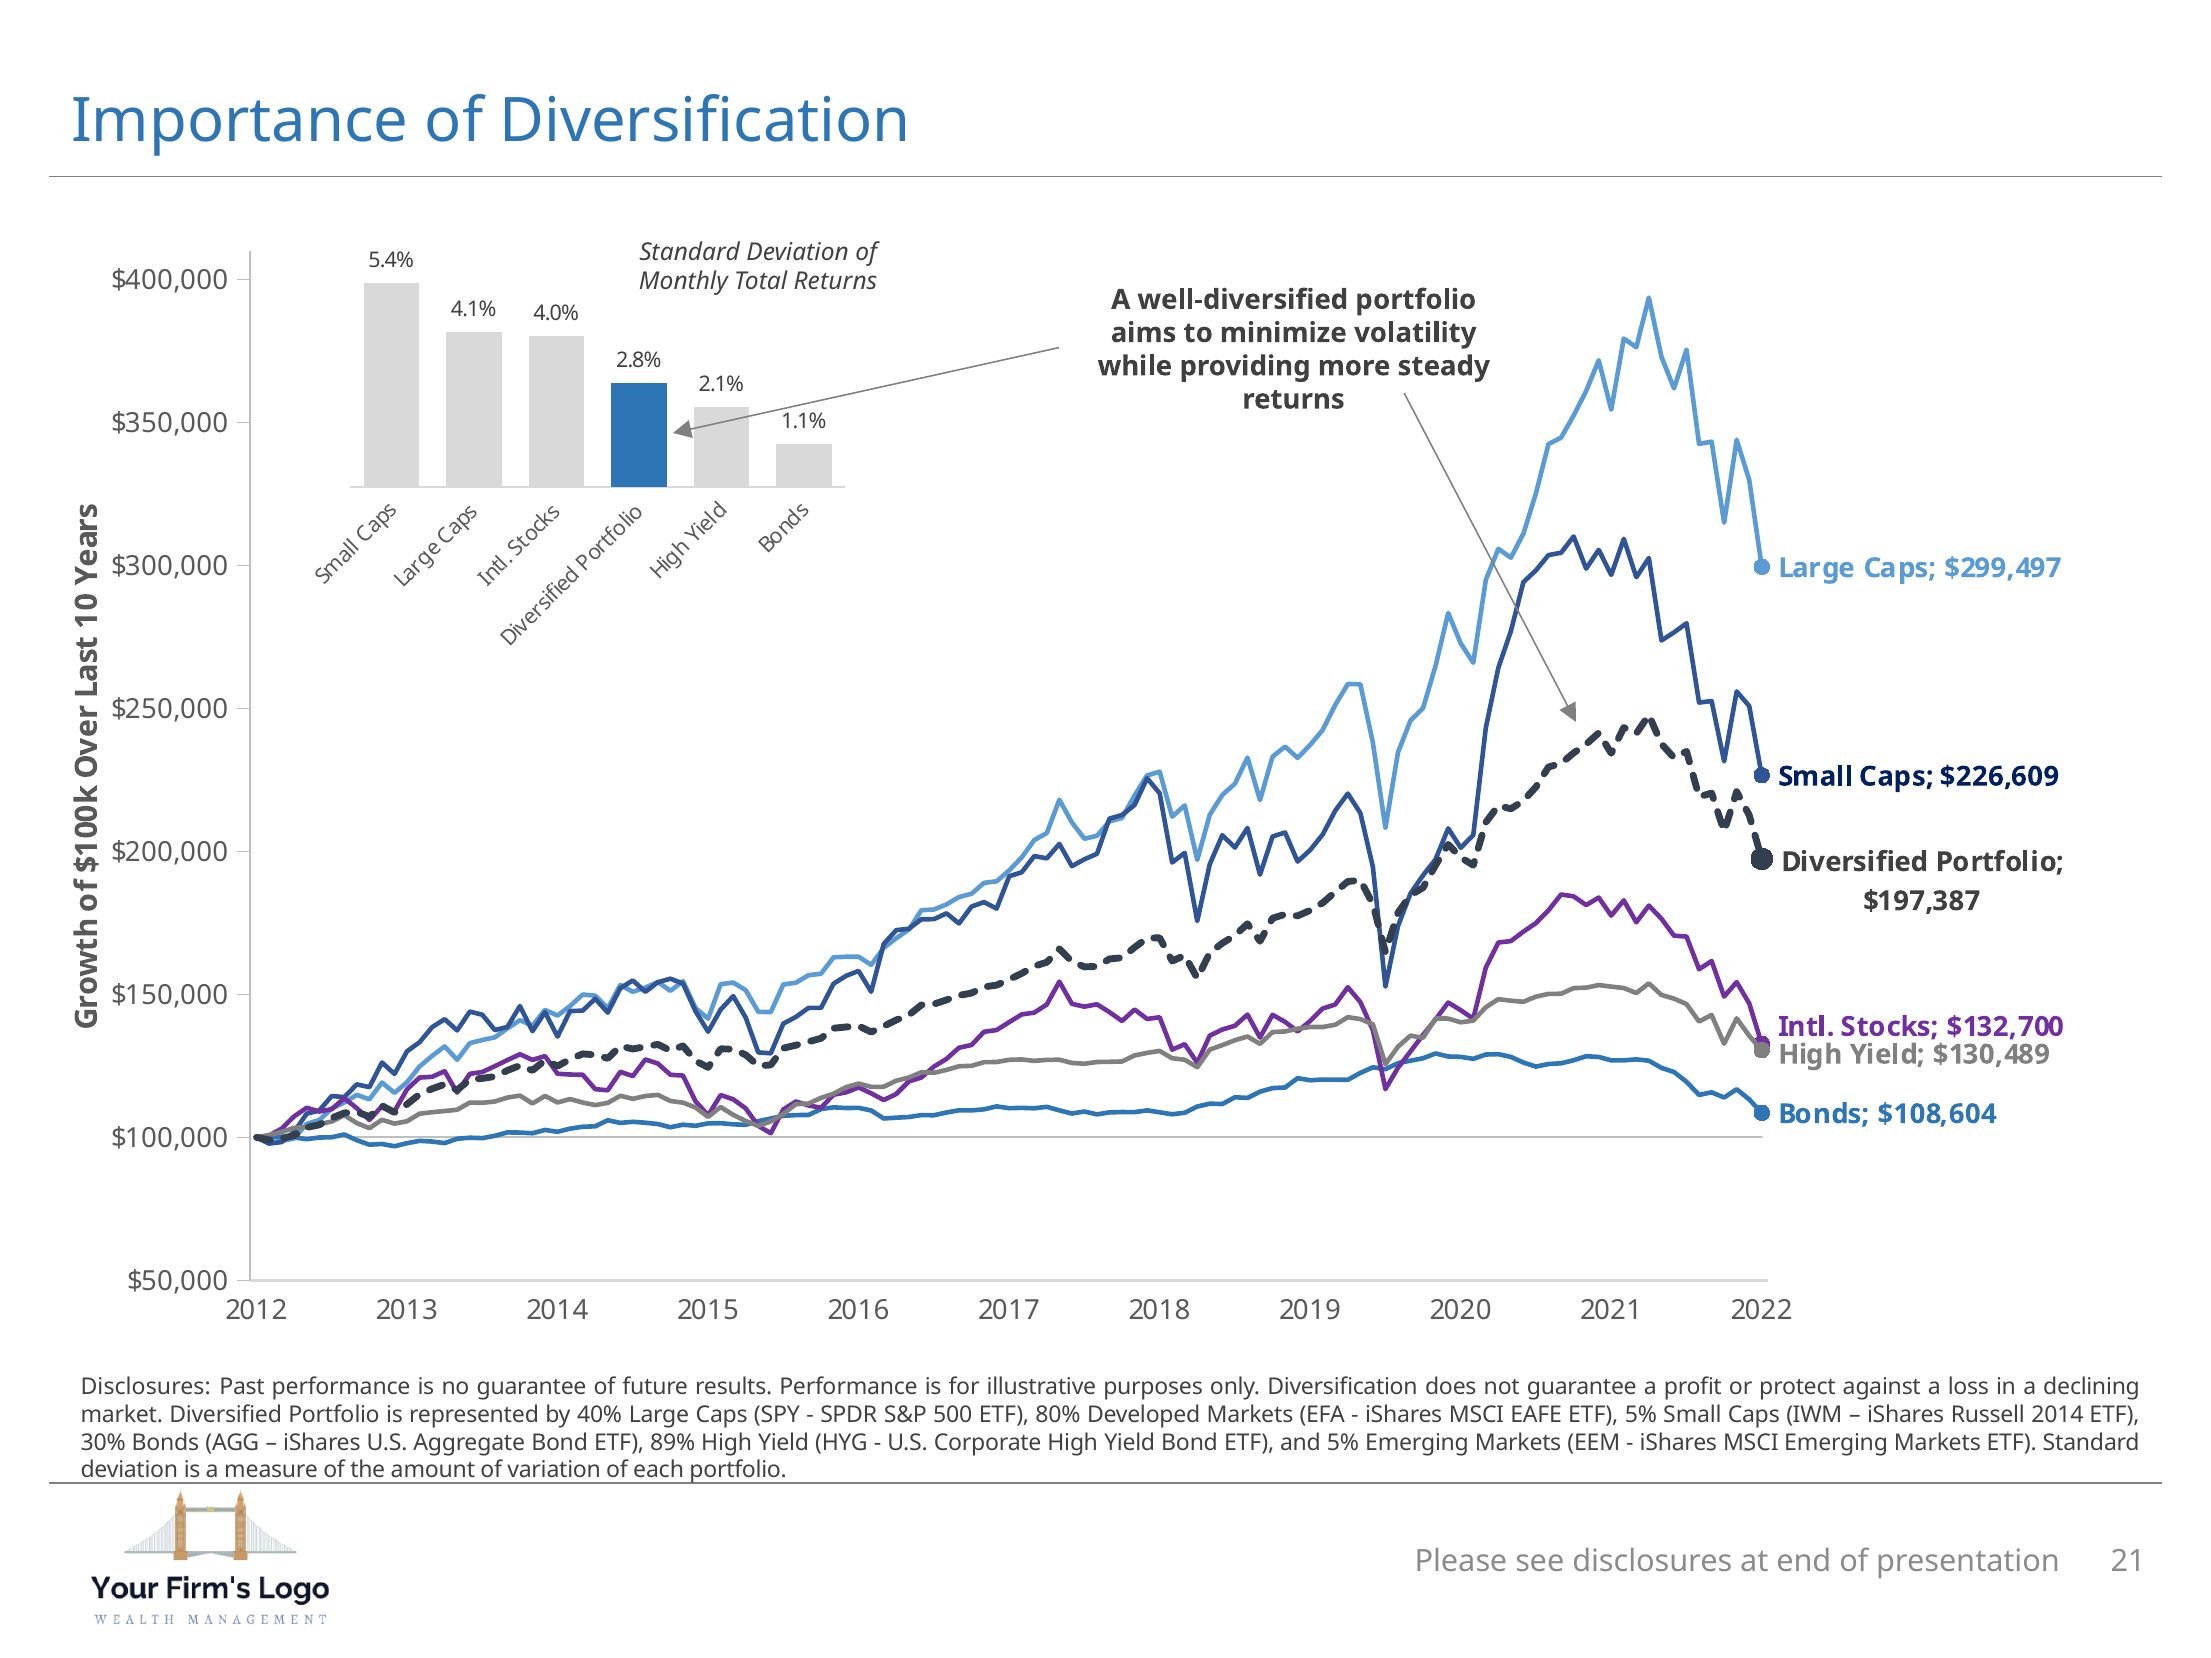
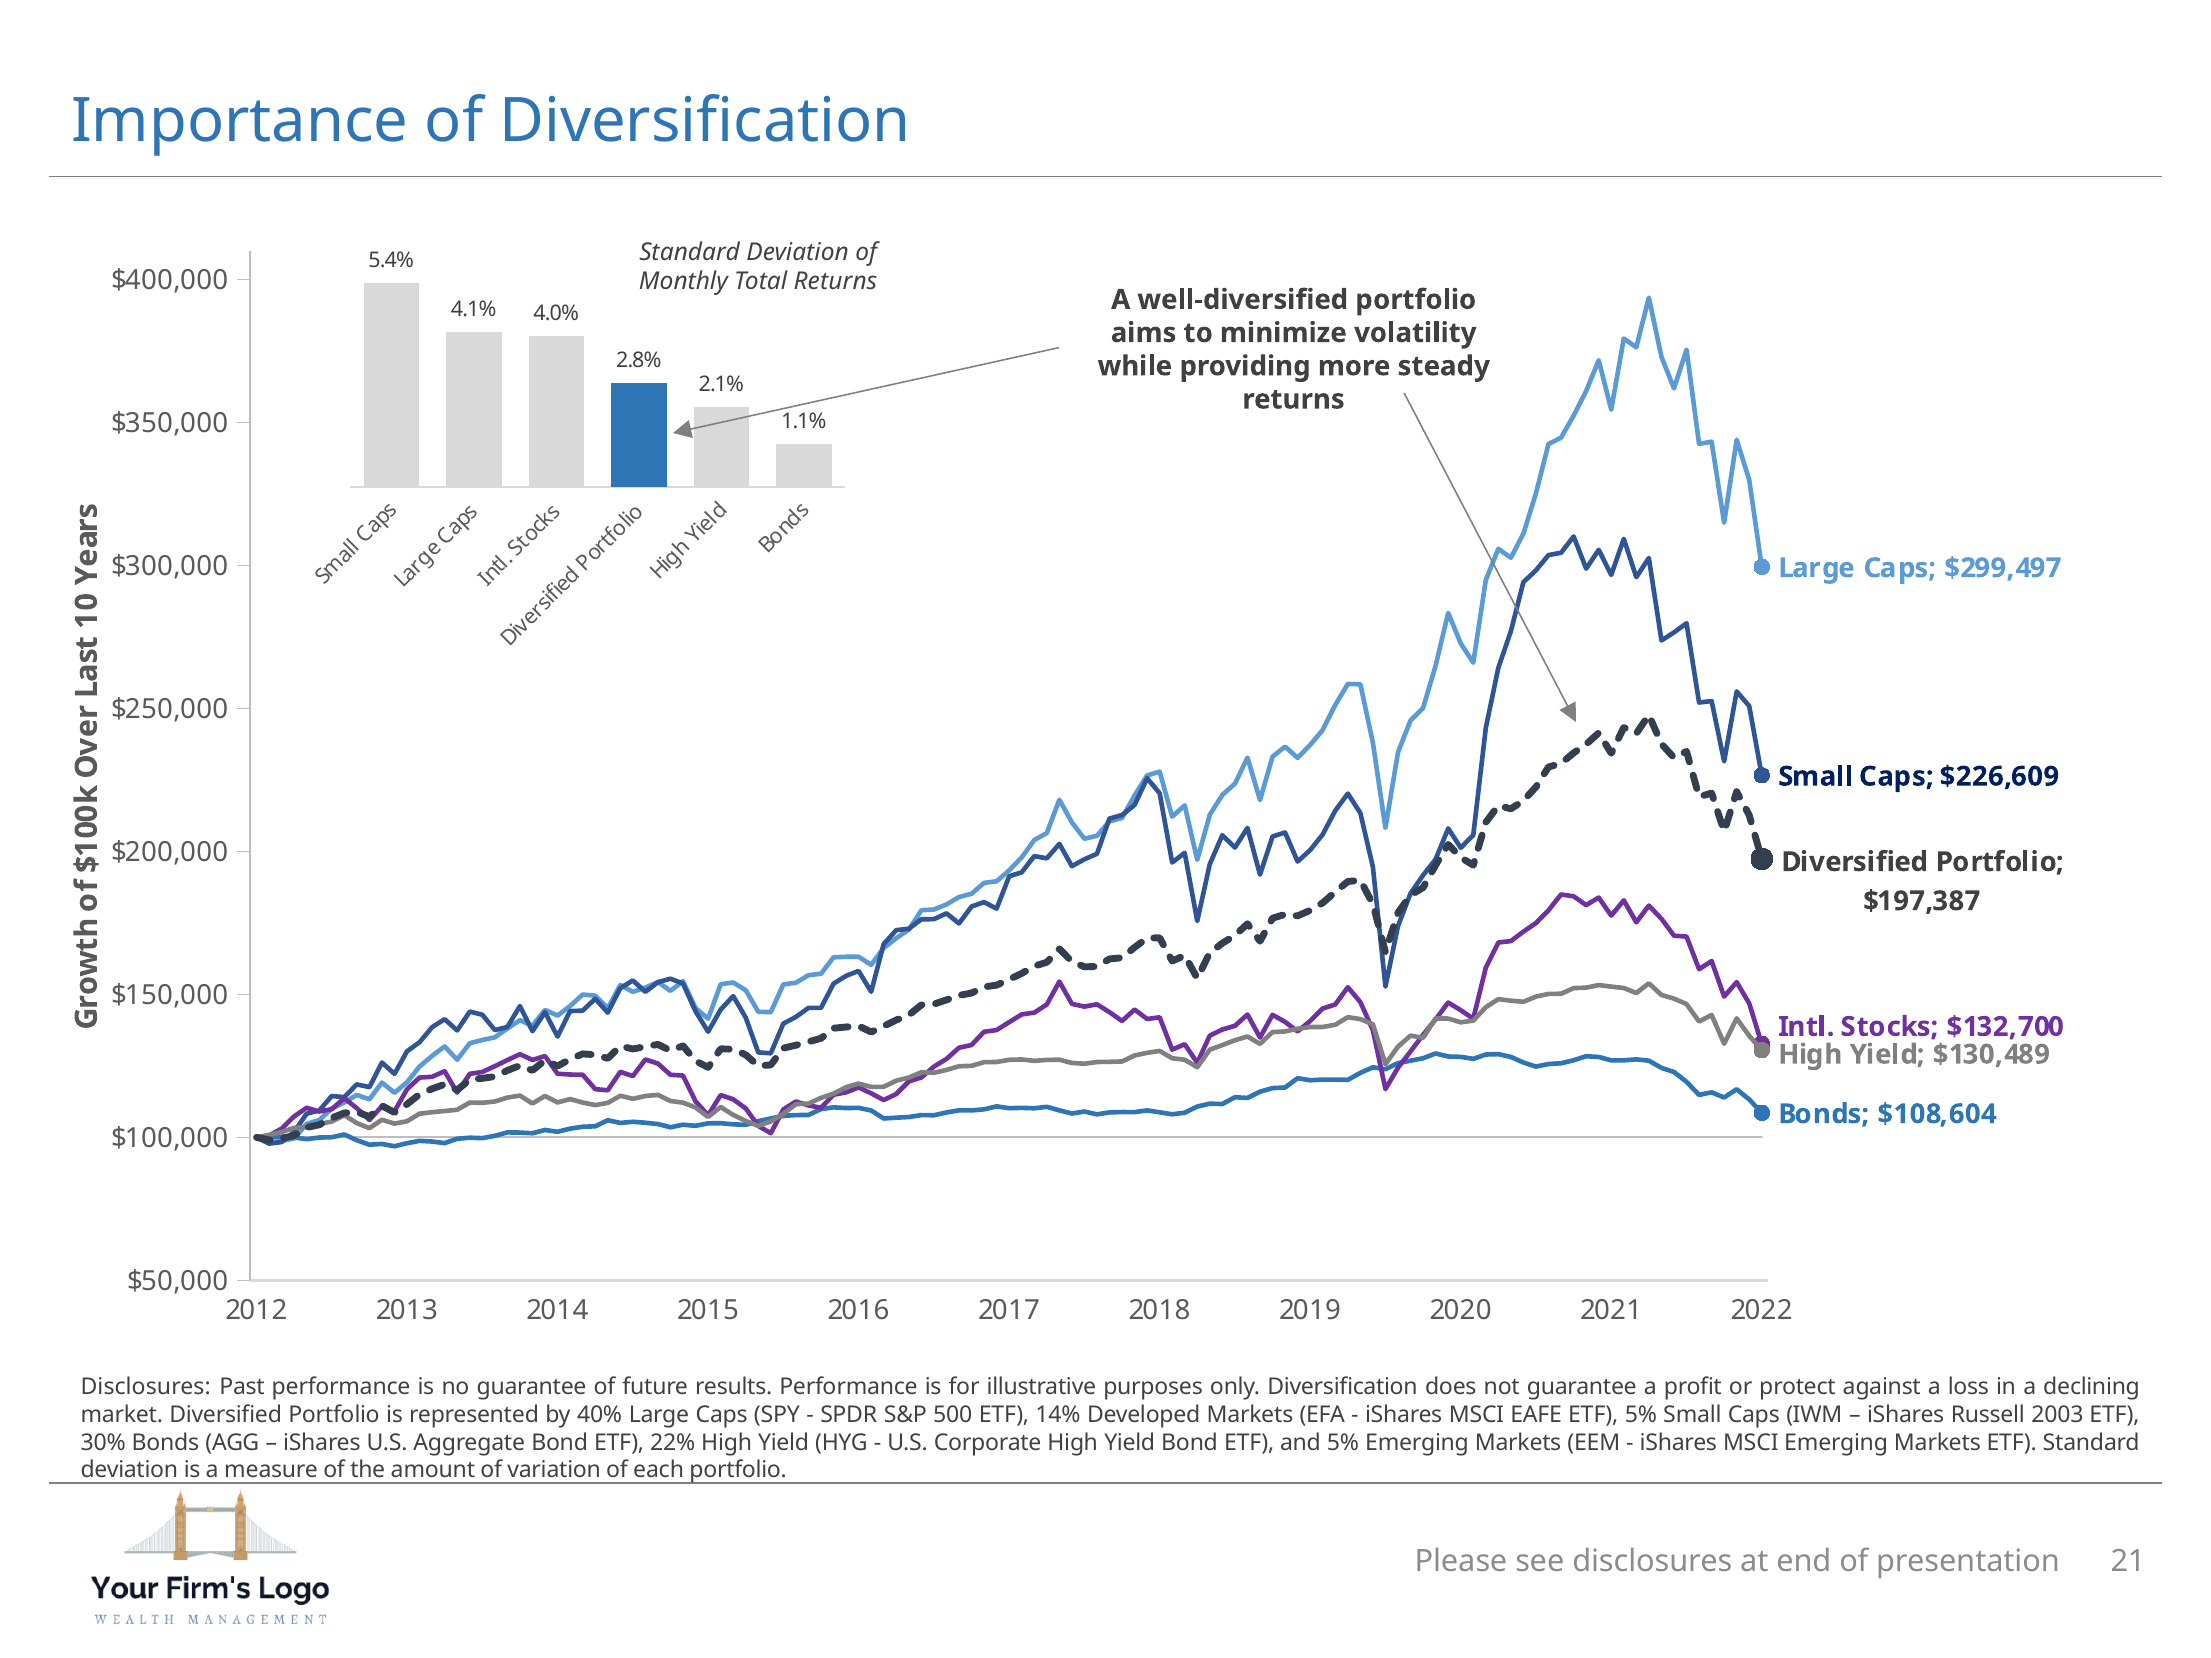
80%: 80% -> 14%
Russell 2014: 2014 -> 2003
89%: 89% -> 22%
